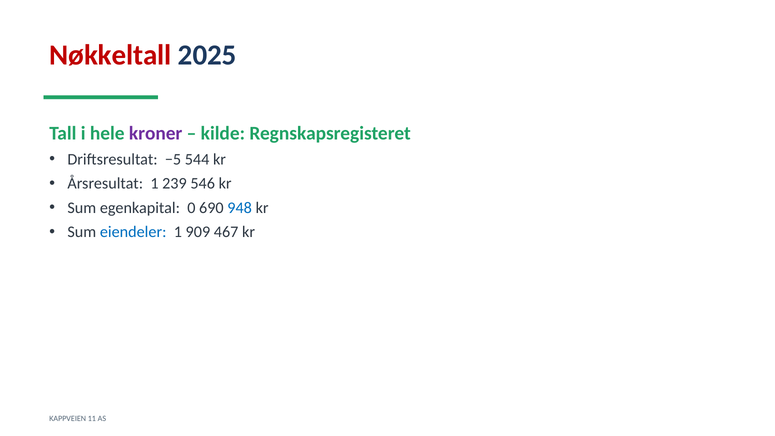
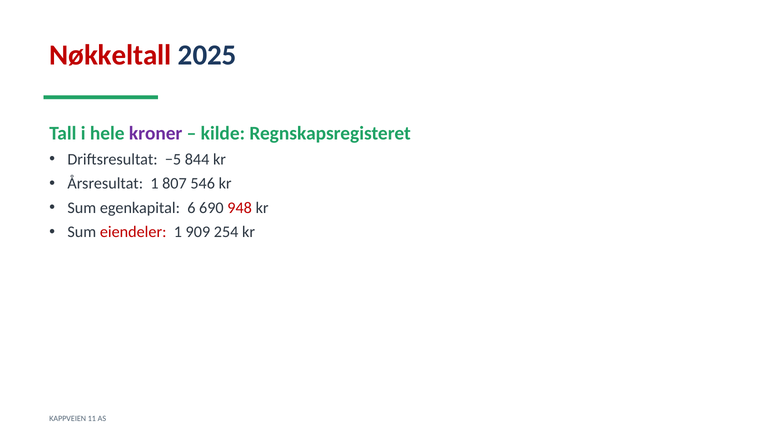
544: 544 -> 844
239: 239 -> 807
0: 0 -> 6
948 colour: blue -> red
eiendeler colour: blue -> red
467: 467 -> 254
